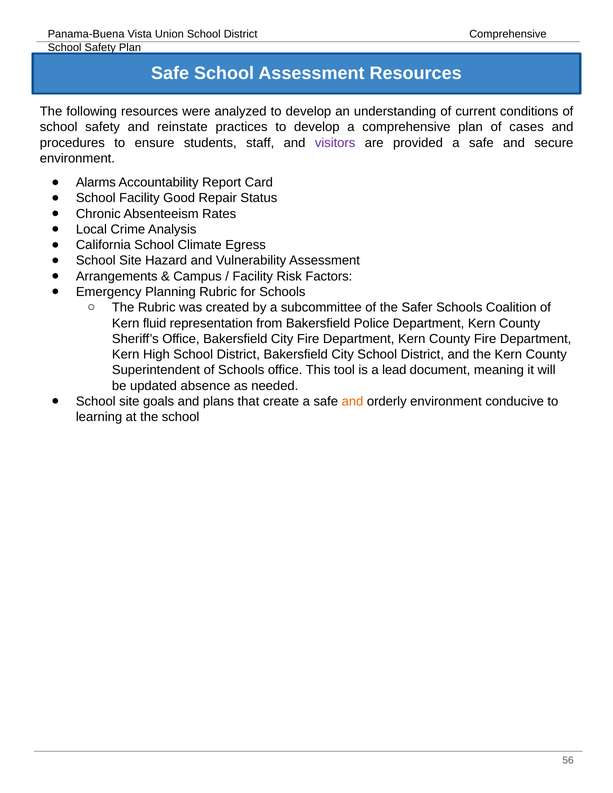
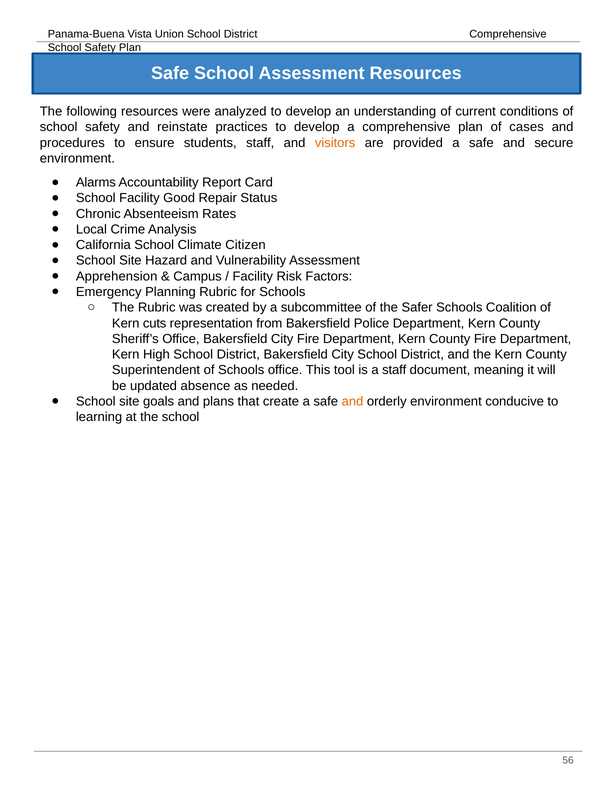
visitors colour: purple -> orange
Egress: Egress -> Citizen
Arrangements: Arrangements -> Apprehension
fluid: fluid -> cuts
a lead: lead -> staff
